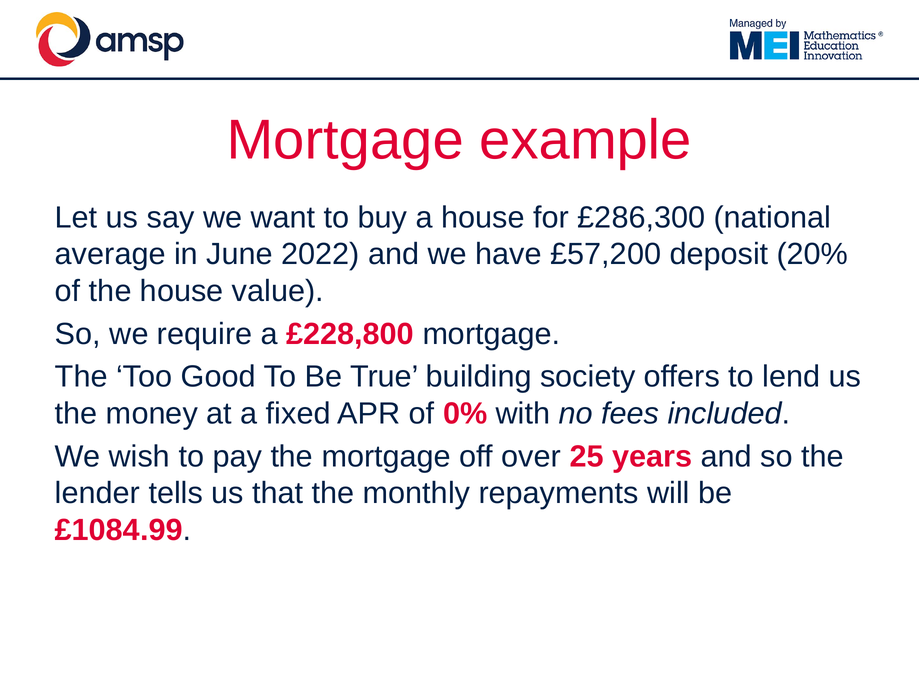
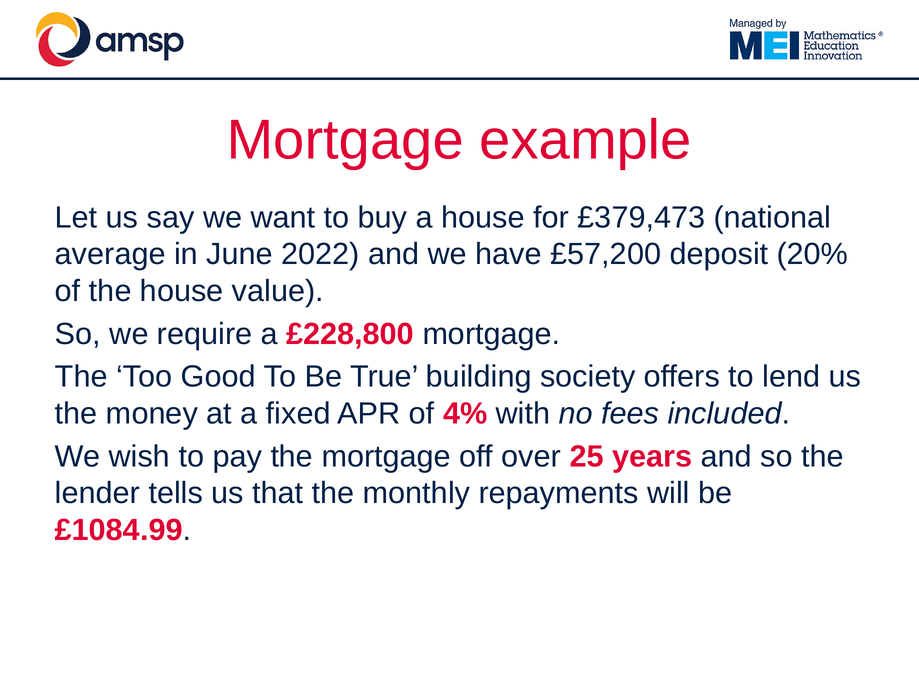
£286,300: £286,300 -> £379,473
0%: 0% -> 4%
